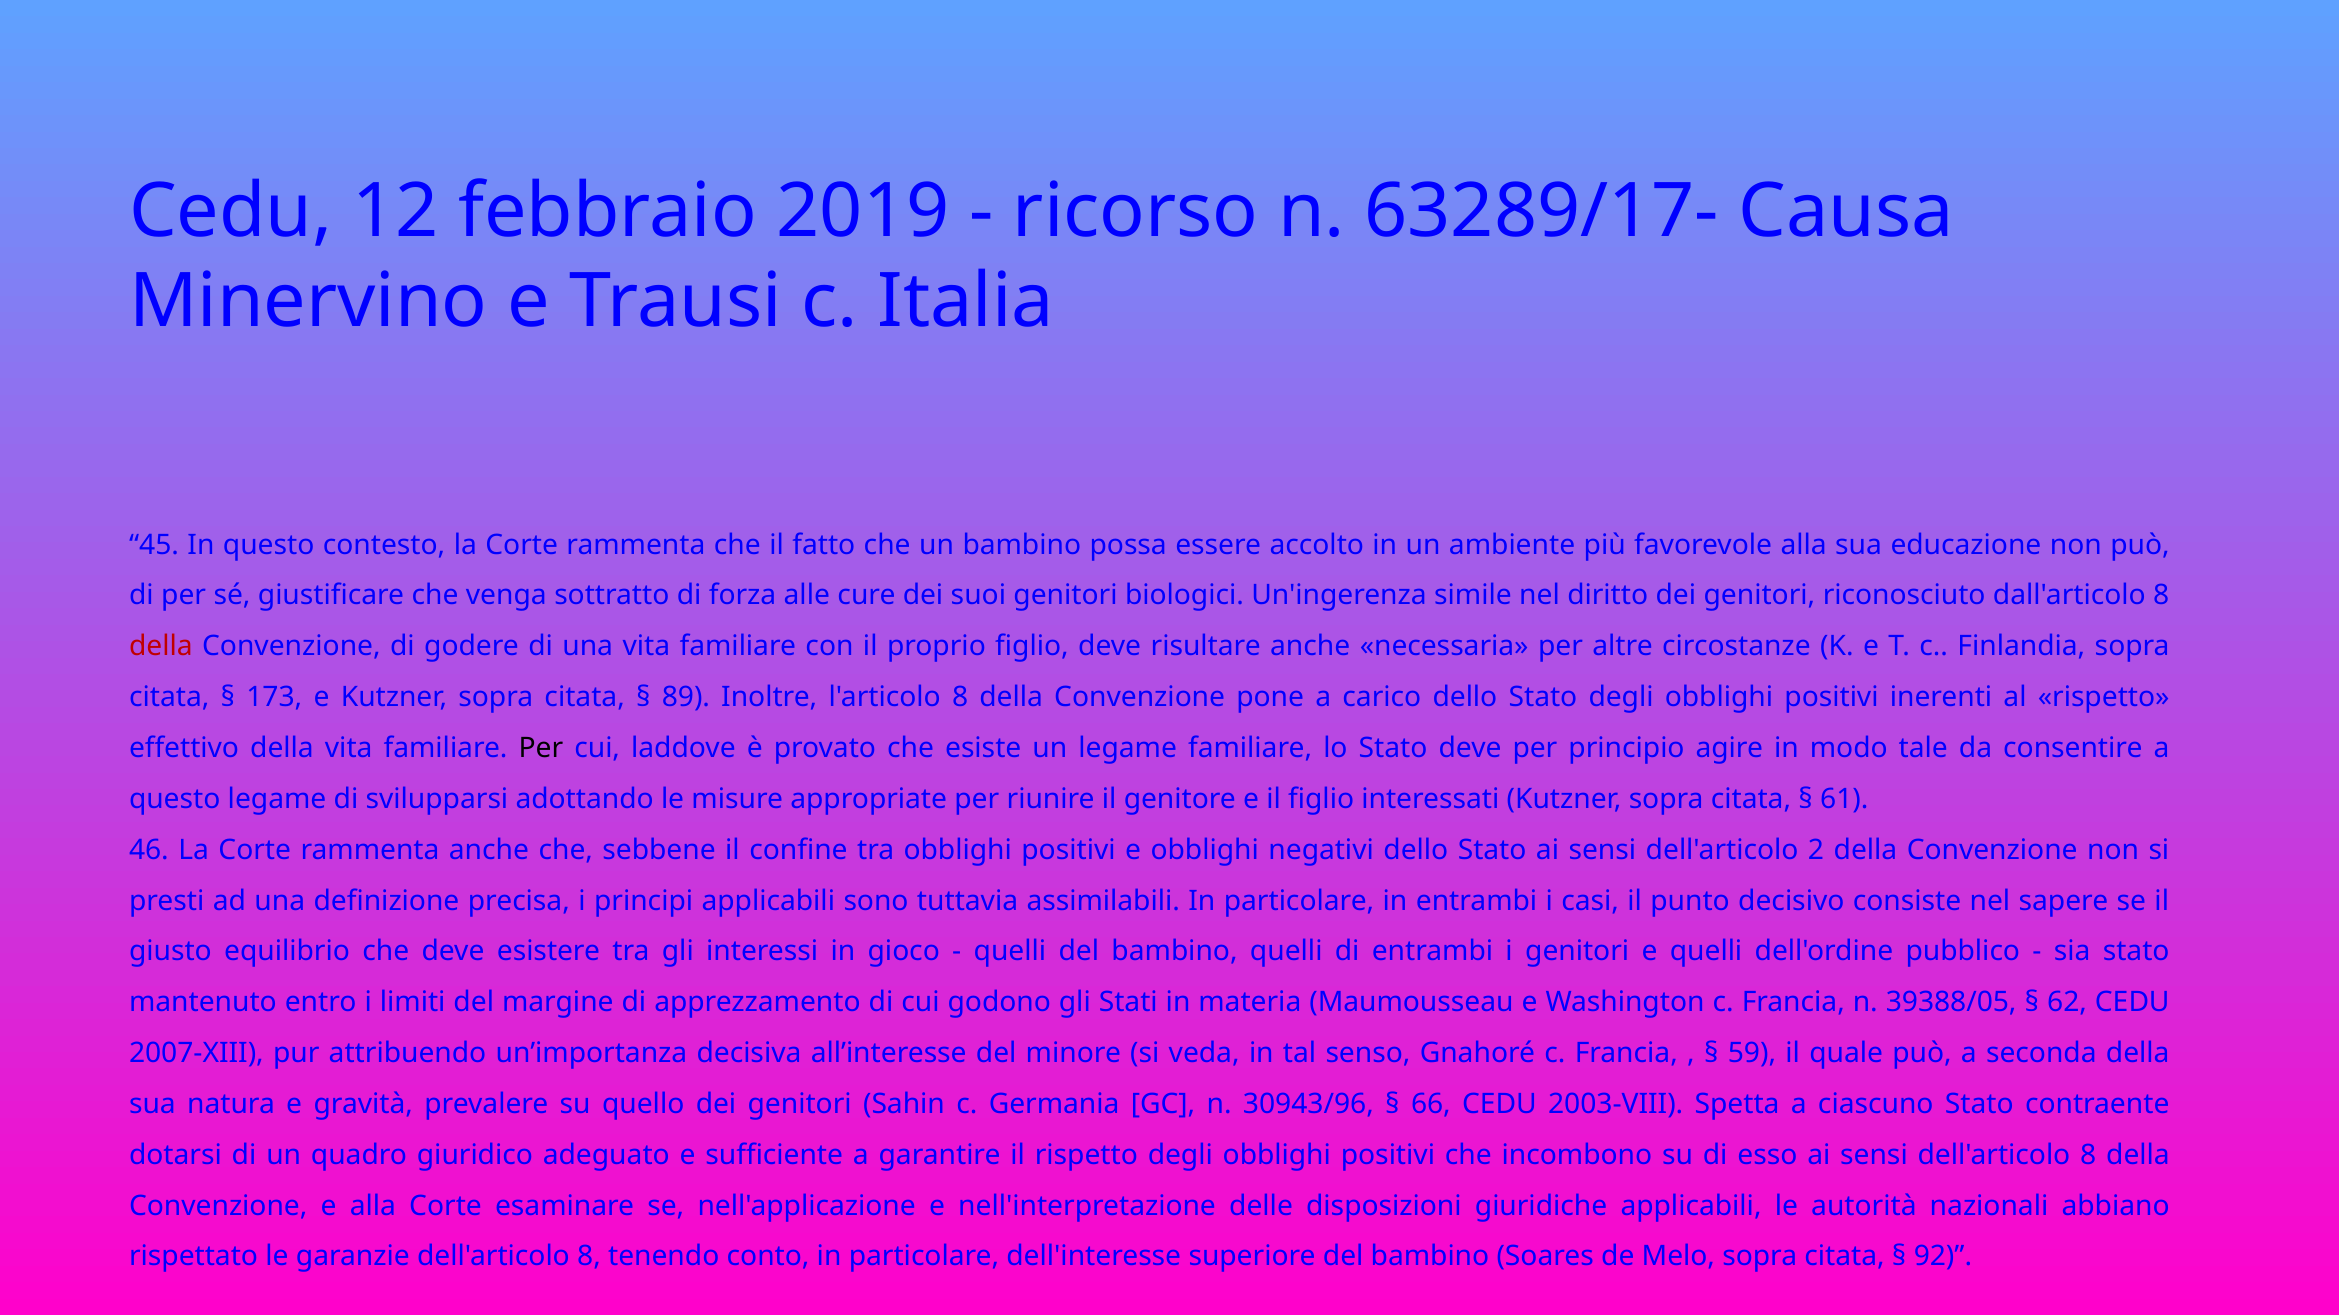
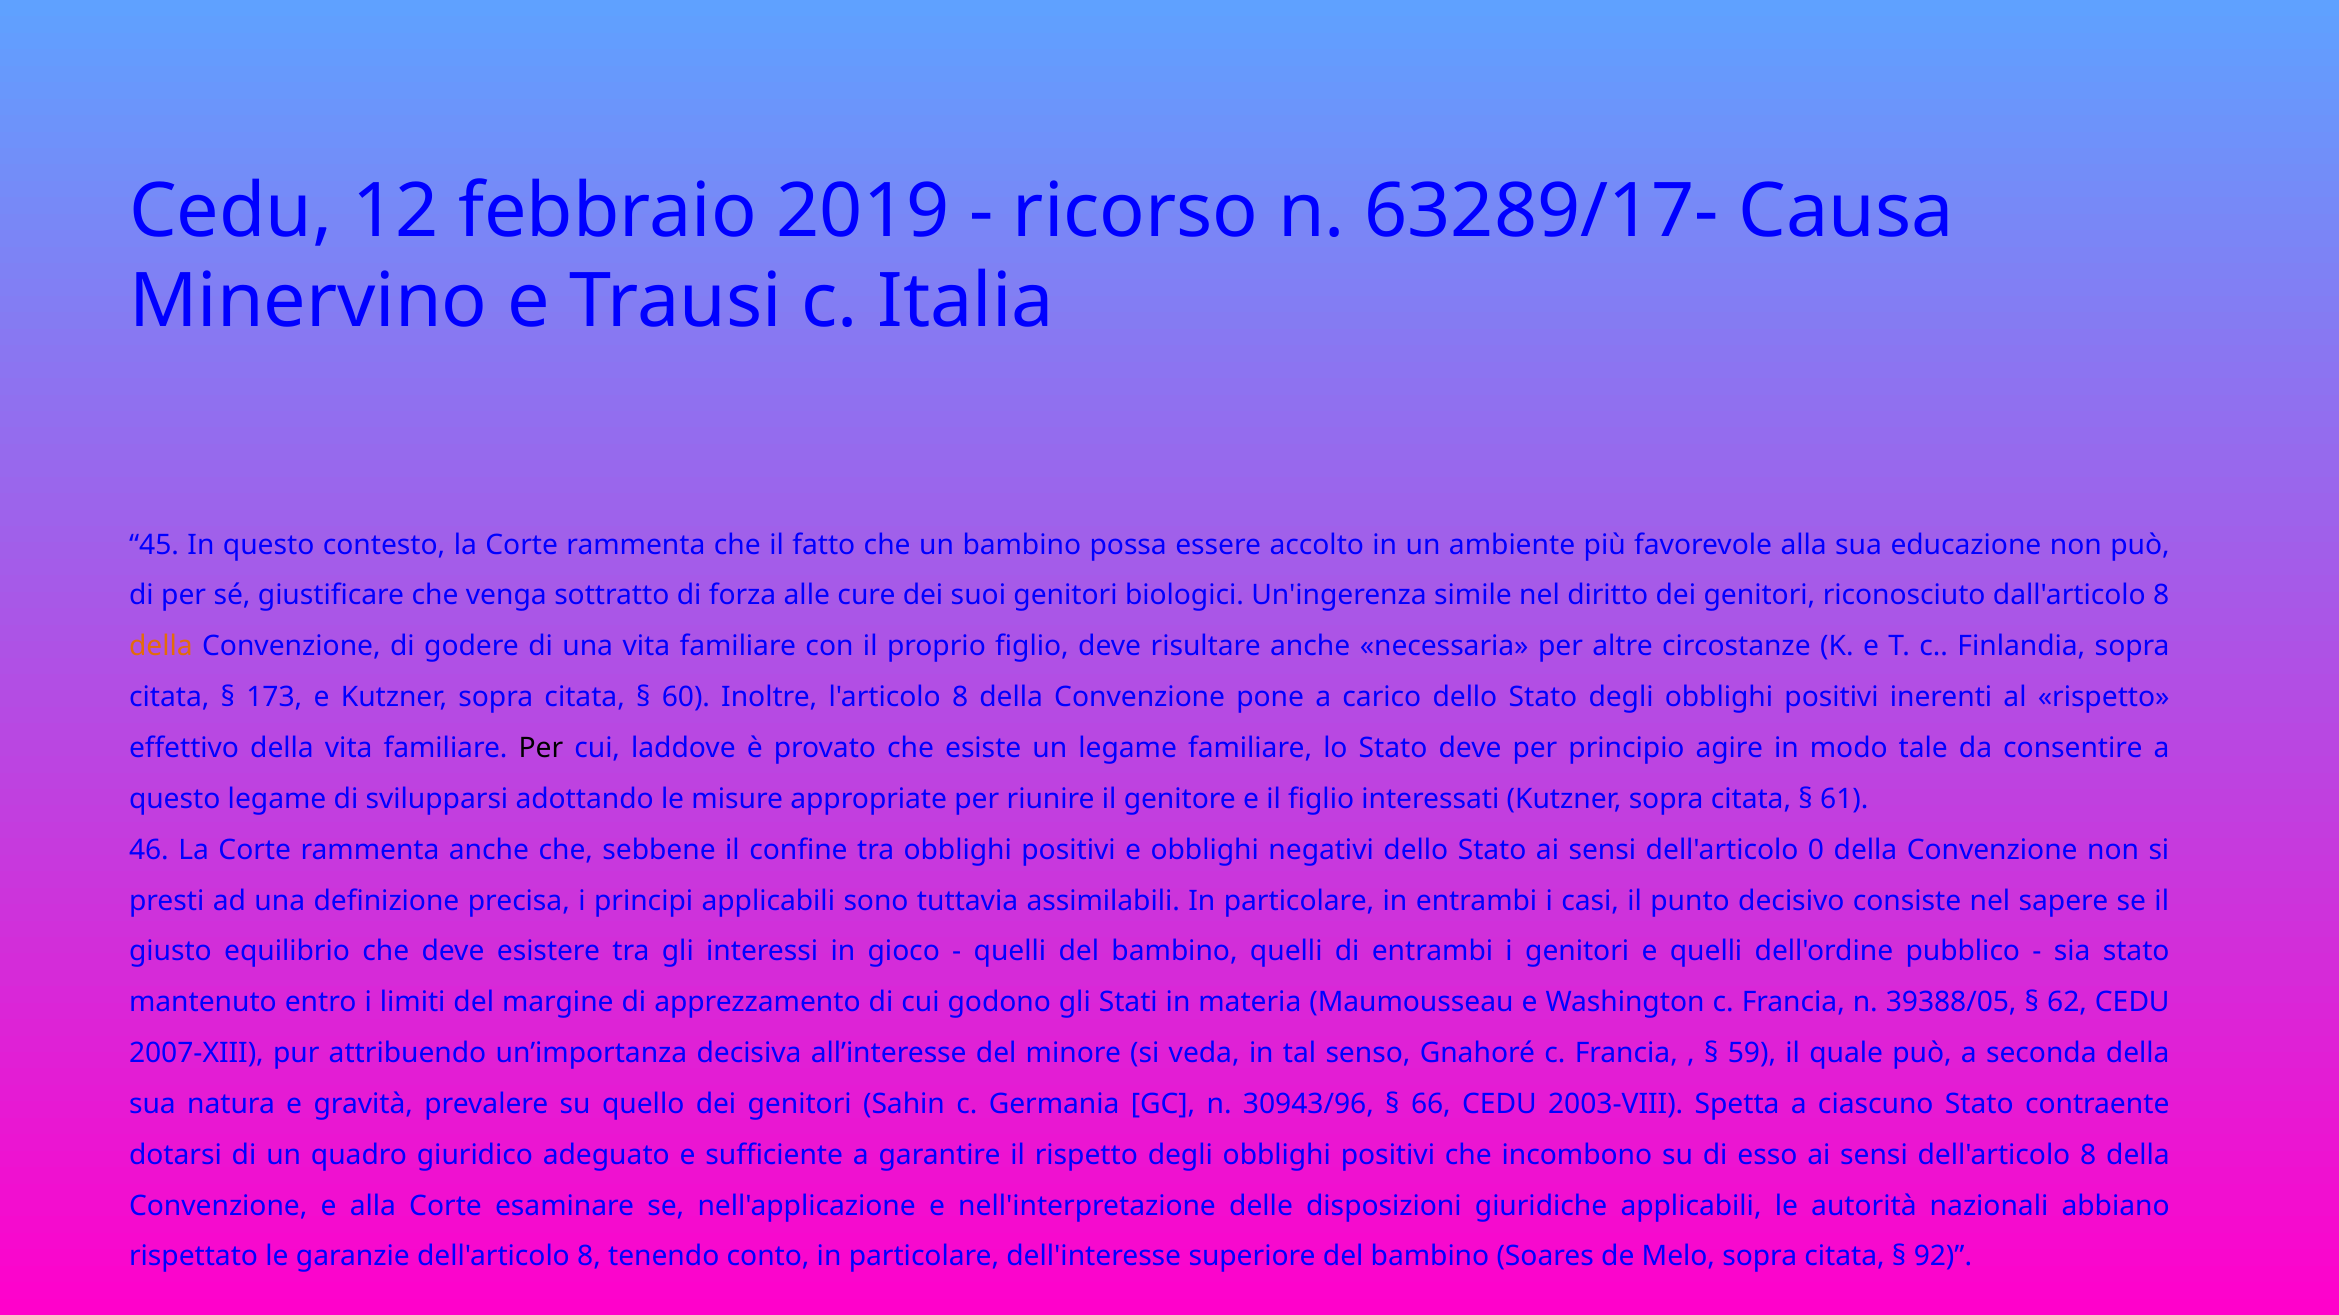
della at (161, 647) colour: red -> orange
89: 89 -> 60
2: 2 -> 0
